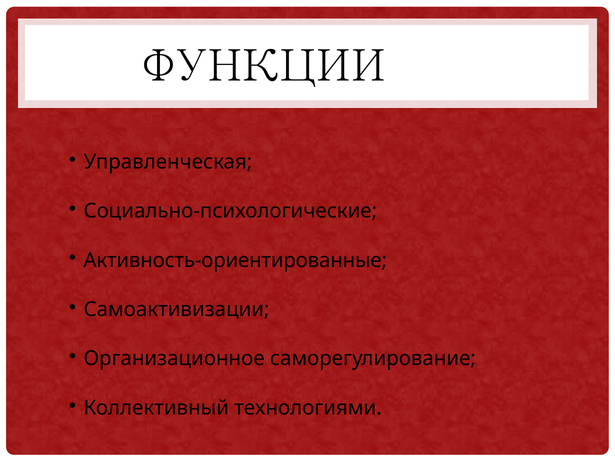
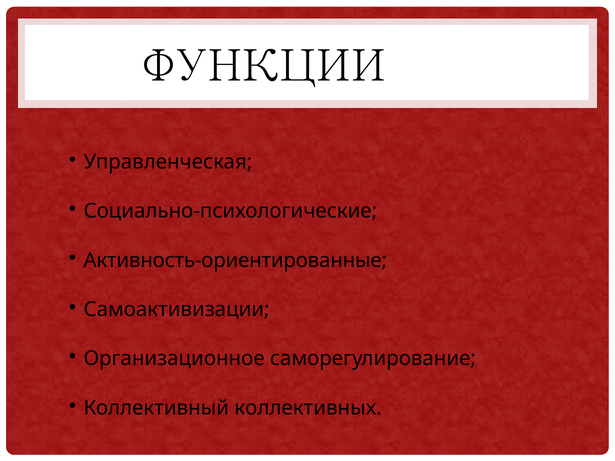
технологиями: технологиями -> коллективных
